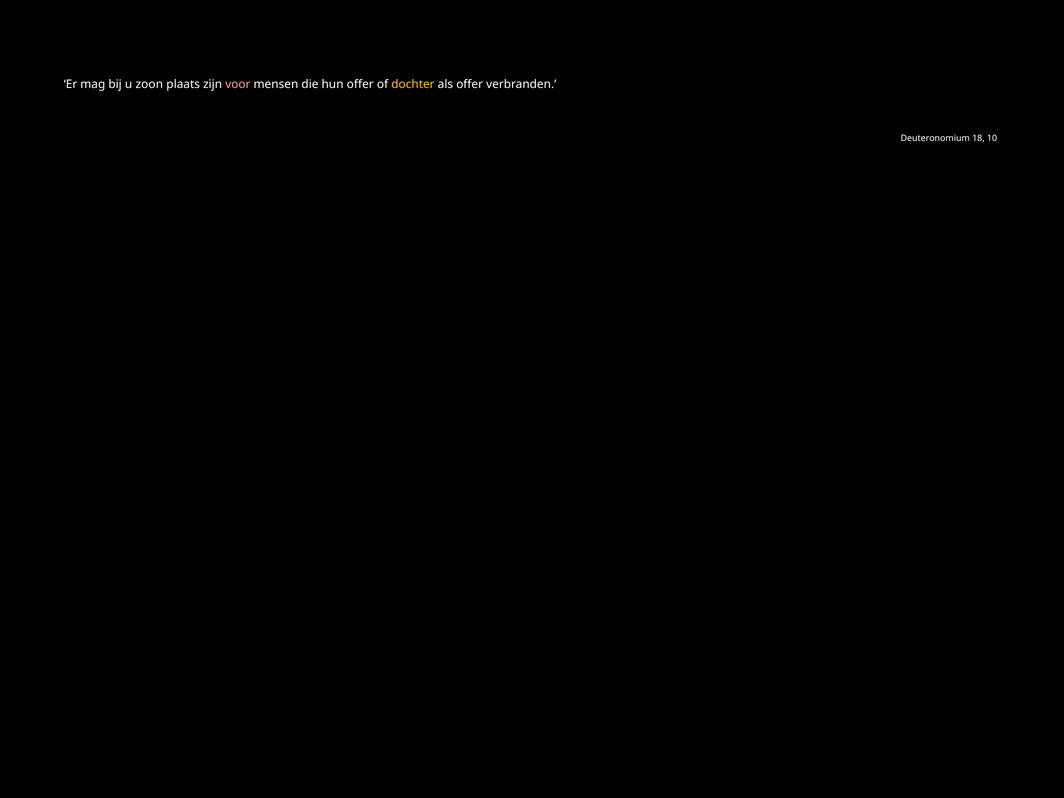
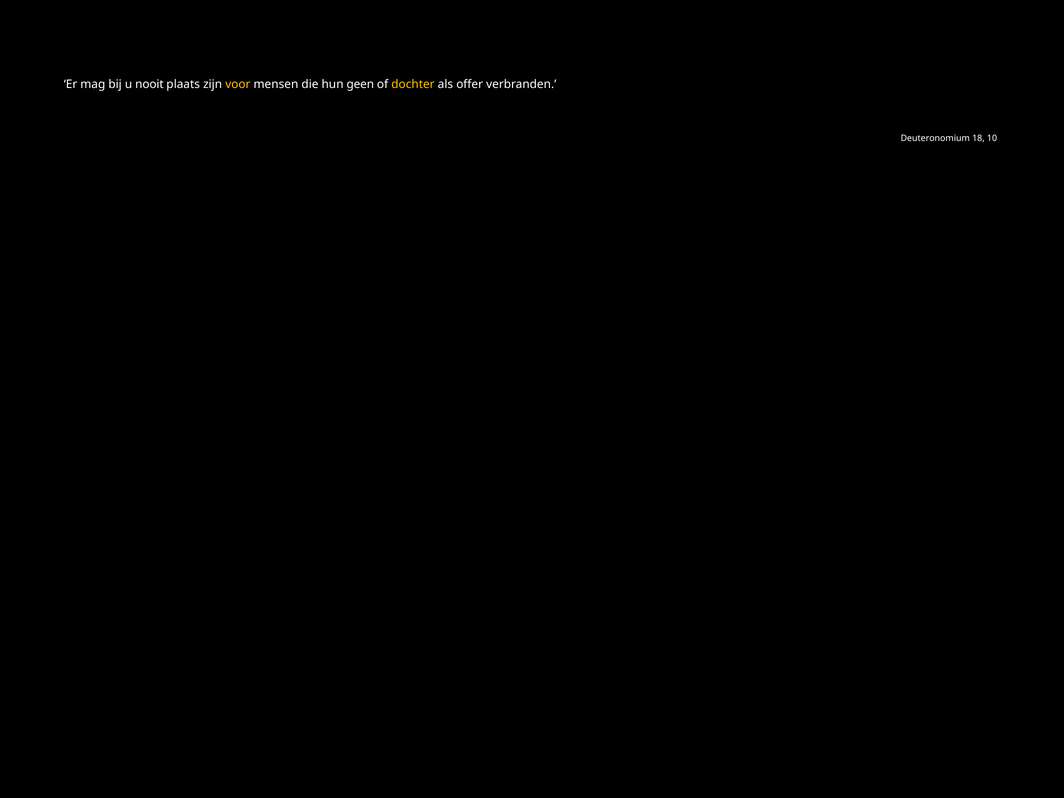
zoon: zoon -> nooit
voor colour: pink -> yellow
hun offer: offer -> geen
